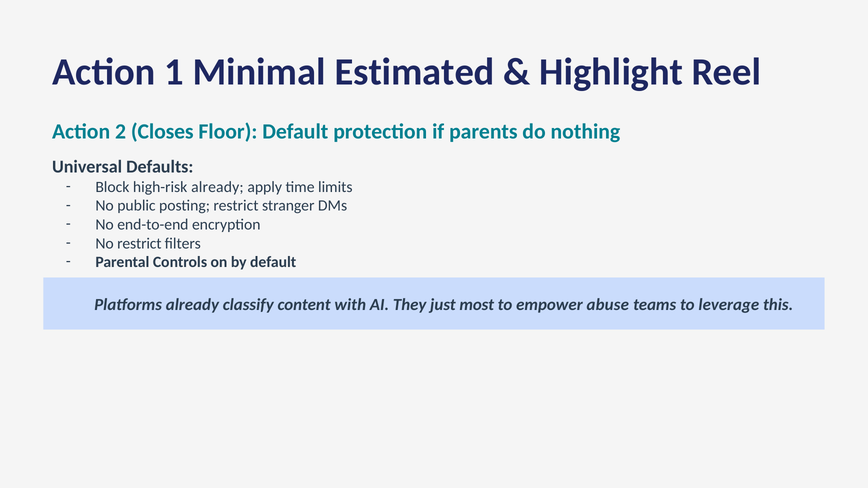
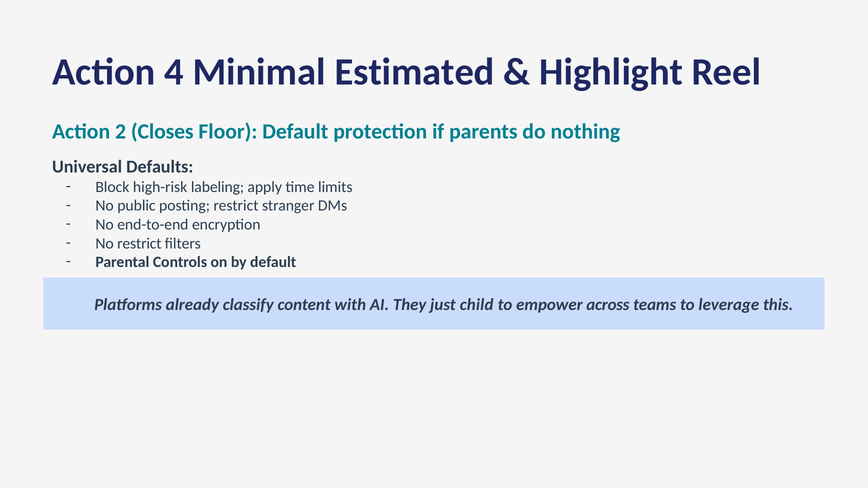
1: 1 -> 4
high-risk already: already -> labeling
most: most -> child
abuse: abuse -> across
